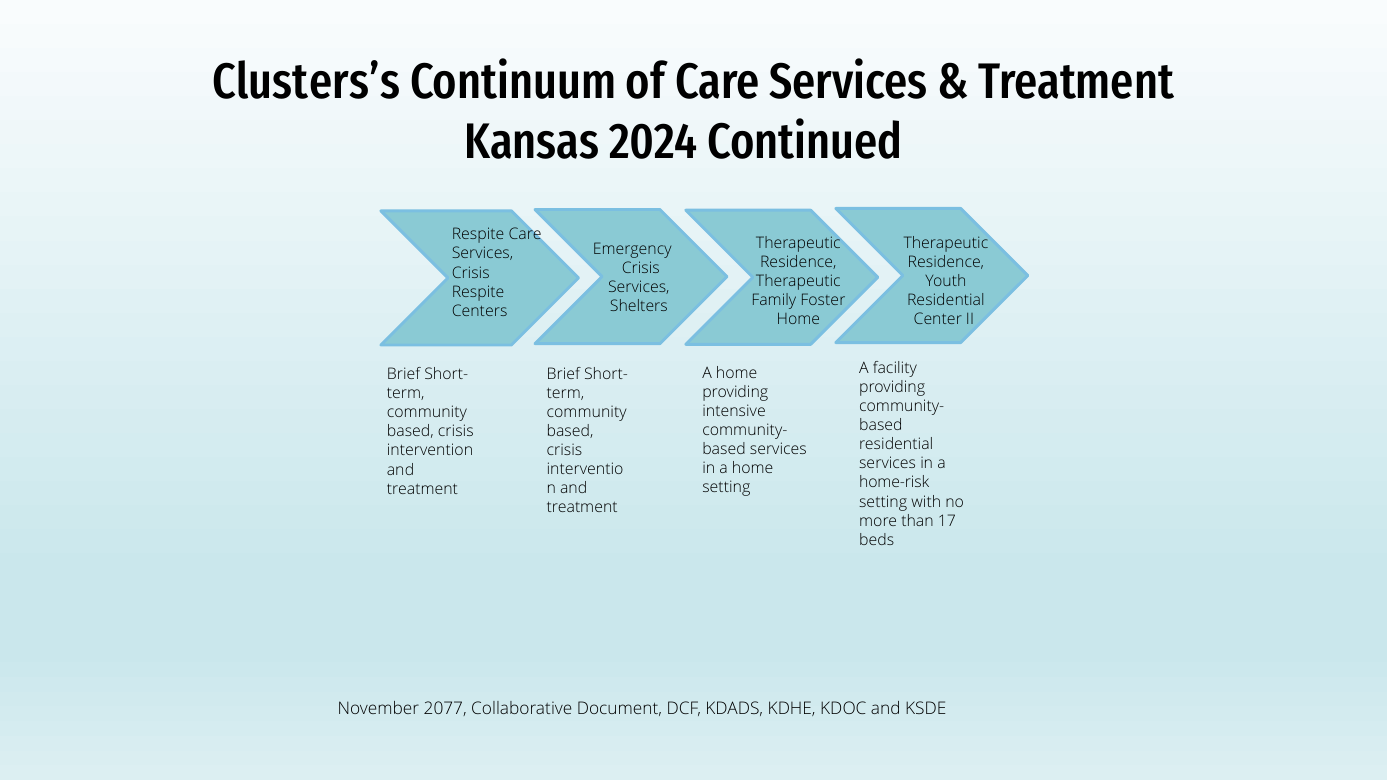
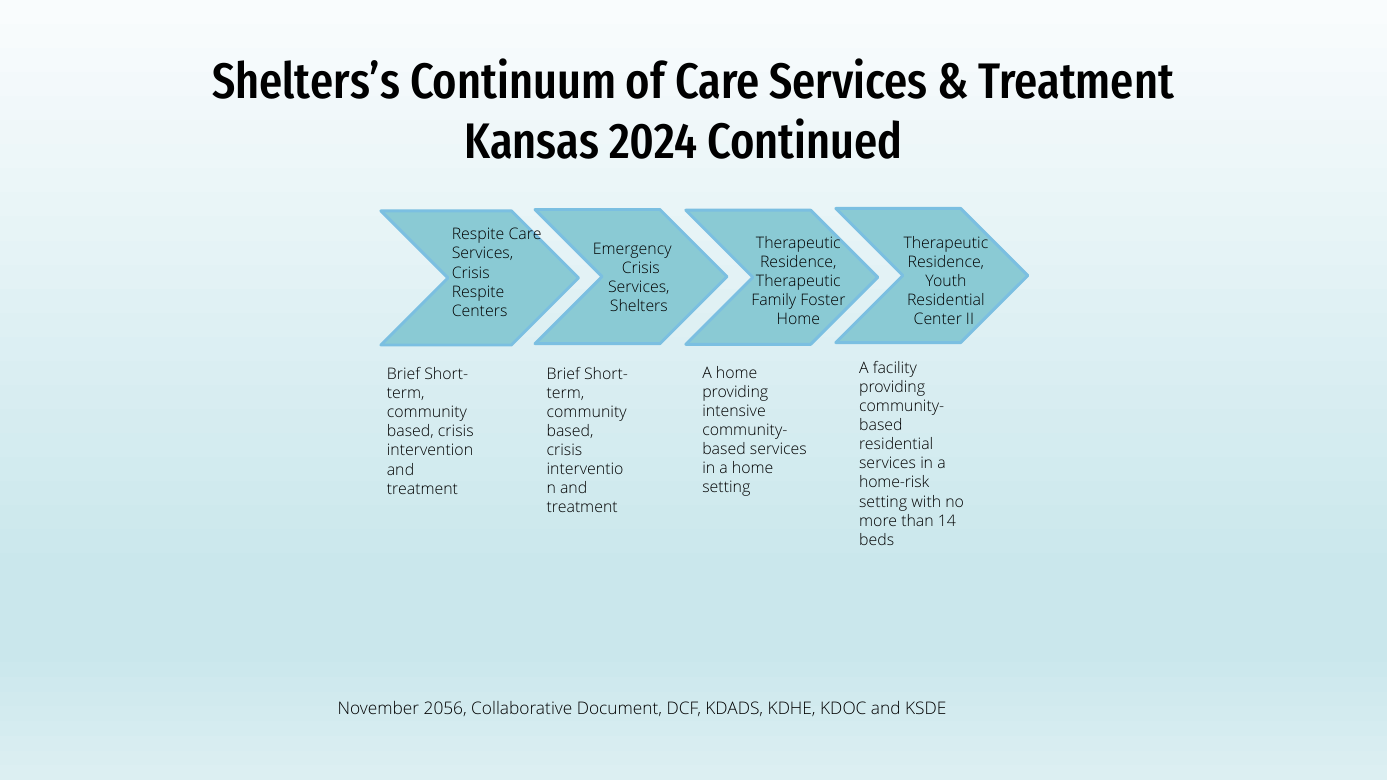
Clusters’s: Clusters’s -> Shelters’s
17: 17 -> 14
2077: 2077 -> 2056
